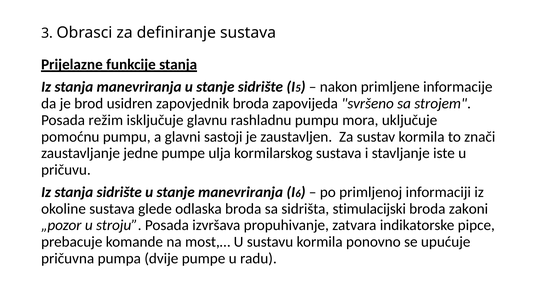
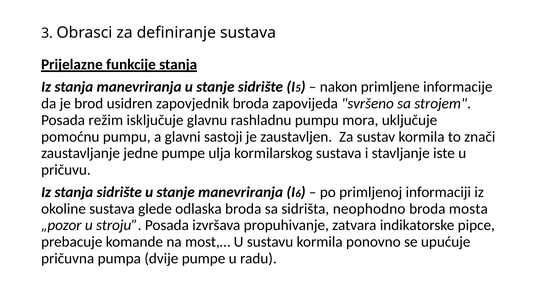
stimulacijski: stimulacijski -> neophodno
zakoni: zakoni -> mosta
